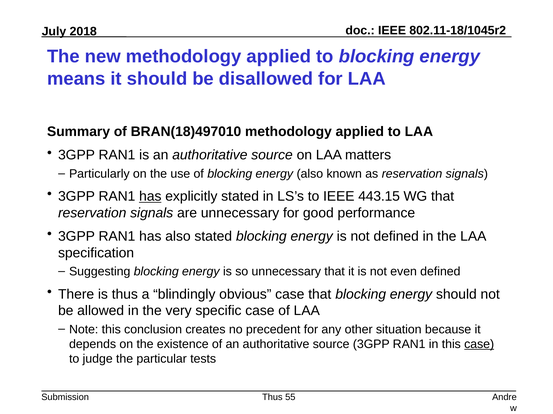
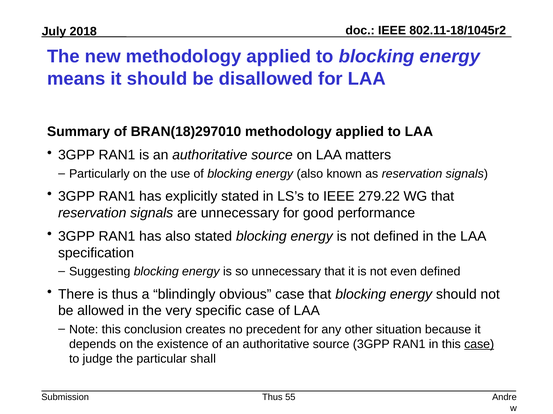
BRAN(18)497010: BRAN(18)497010 -> BRAN(18)297010
has at (150, 197) underline: present -> none
443.15: 443.15 -> 279.22
tests: tests -> shall
